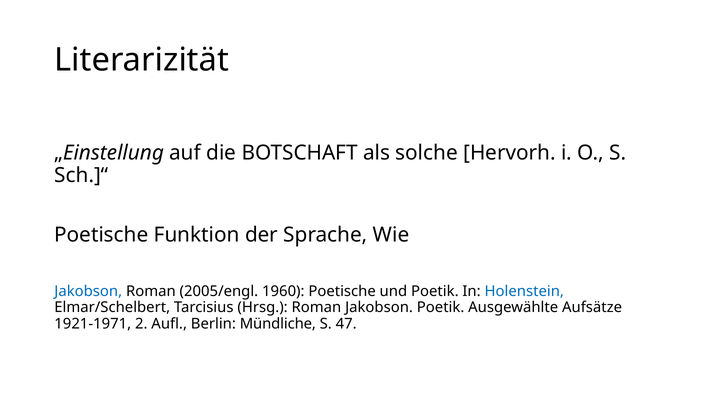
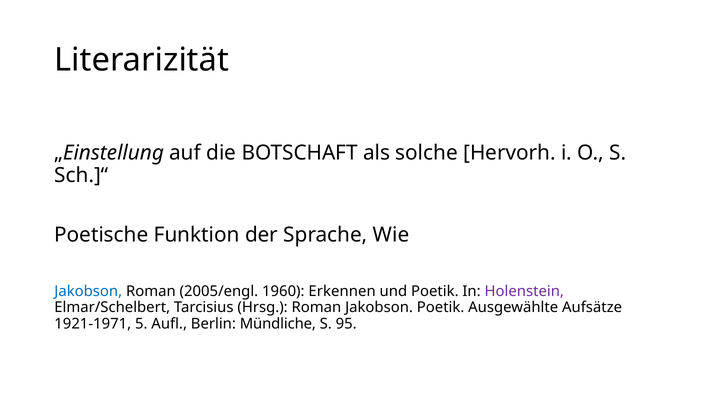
1960 Poetische: Poetische -> Erkennen
Holenstein colour: blue -> purple
2: 2 -> 5
47: 47 -> 95
